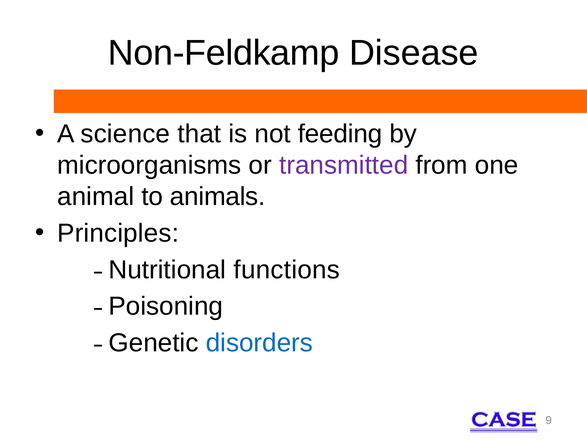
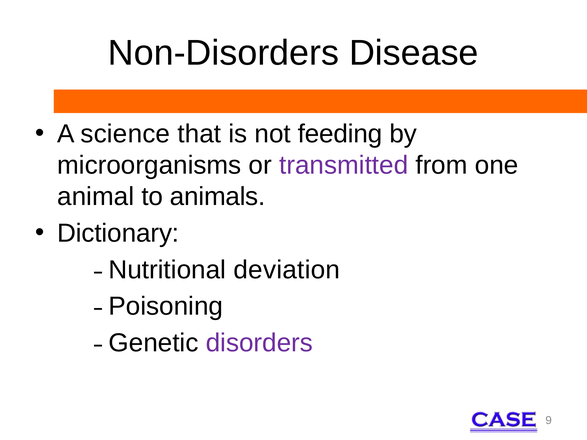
Non-Feldkamp: Non-Feldkamp -> Non-Disorders
Principles: Principles -> Dictionary
functions: functions -> deviation
disorders colour: blue -> purple
